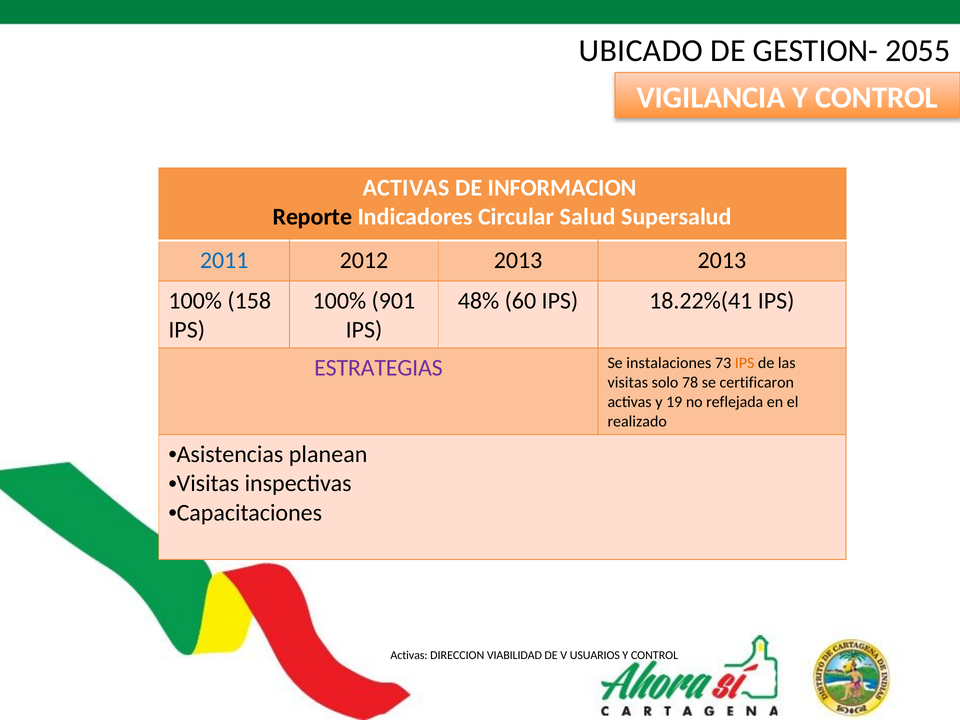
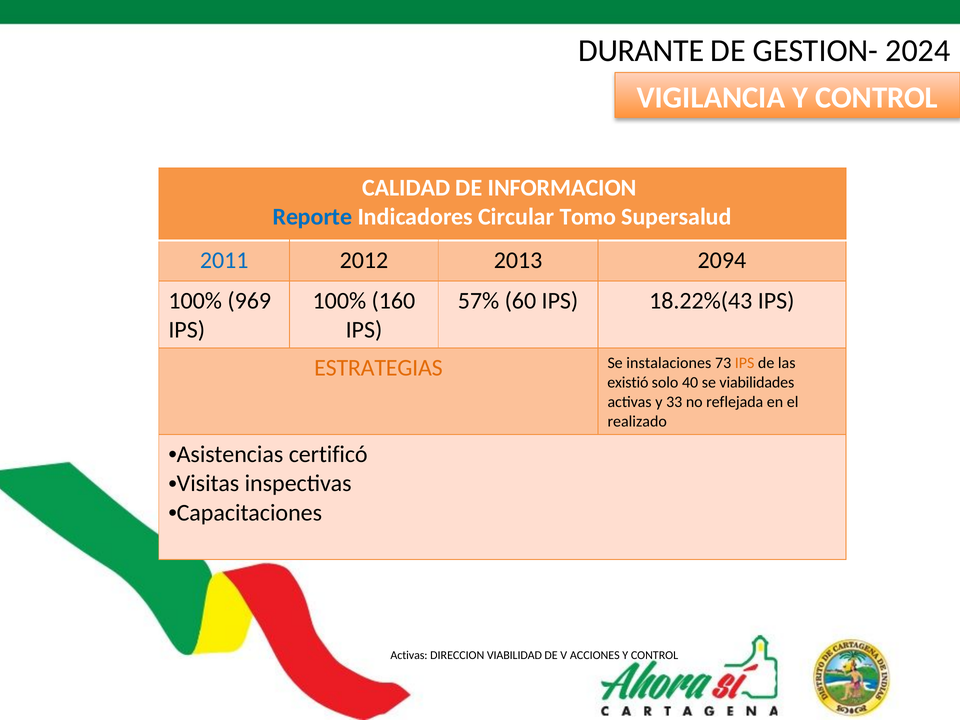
UBICADO: UBICADO -> DURANTE
2055: 2055 -> 2024
ACTIVAS at (406, 188): ACTIVAS -> CALIDAD
Reporte colour: black -> blue
Salud: Salud -> Tomo
2013 2013: 2013 -> 2094
158: 158 -> 969
901: 901 -> 160
48%: 48% -> 57%
18.22%(41: 18.22%(41 -> 18.22%(43
ESTRATEGIAS colour: purple -> orange
visitas at (628, 382): visitas -> existió
78: 78 -> 40
certificaron: certificaron -> viabilidades
19: 19 -> 33
planean: planean -> certificó
USUARIOS: USUARIOS -> ACCIONES
